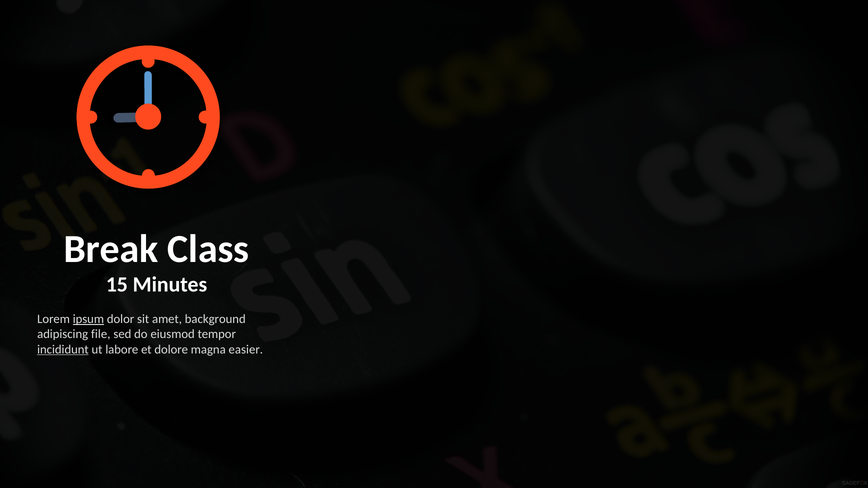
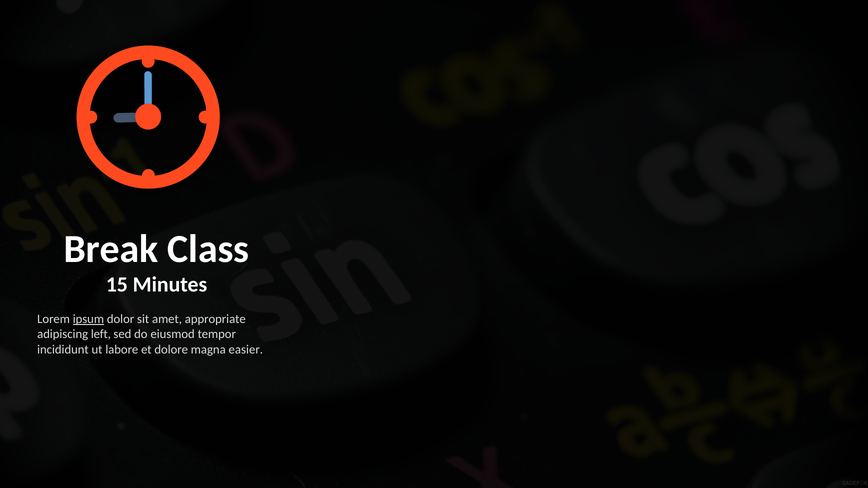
background: background -> appropriate
file: file -> left
incididunt underline: present -> none
